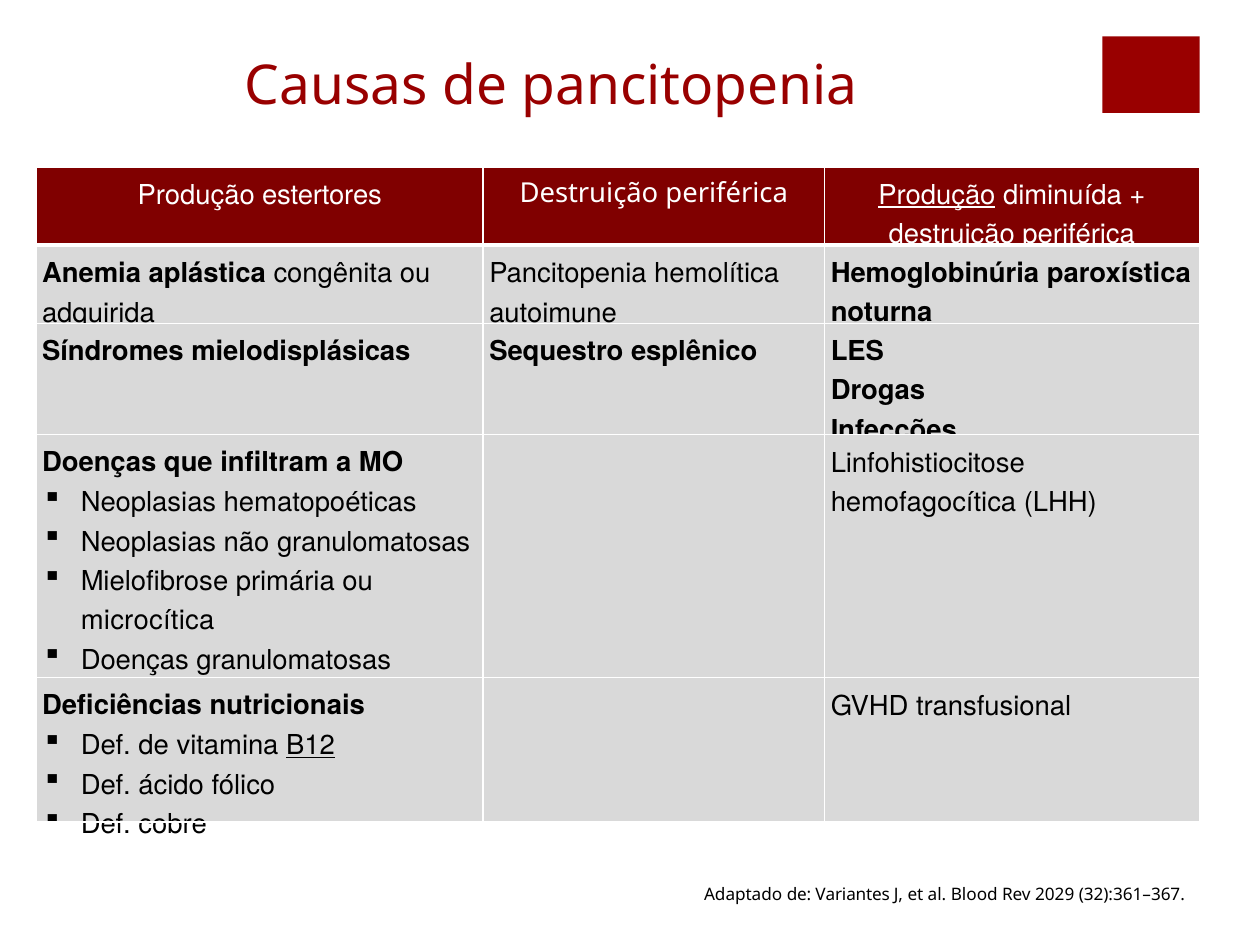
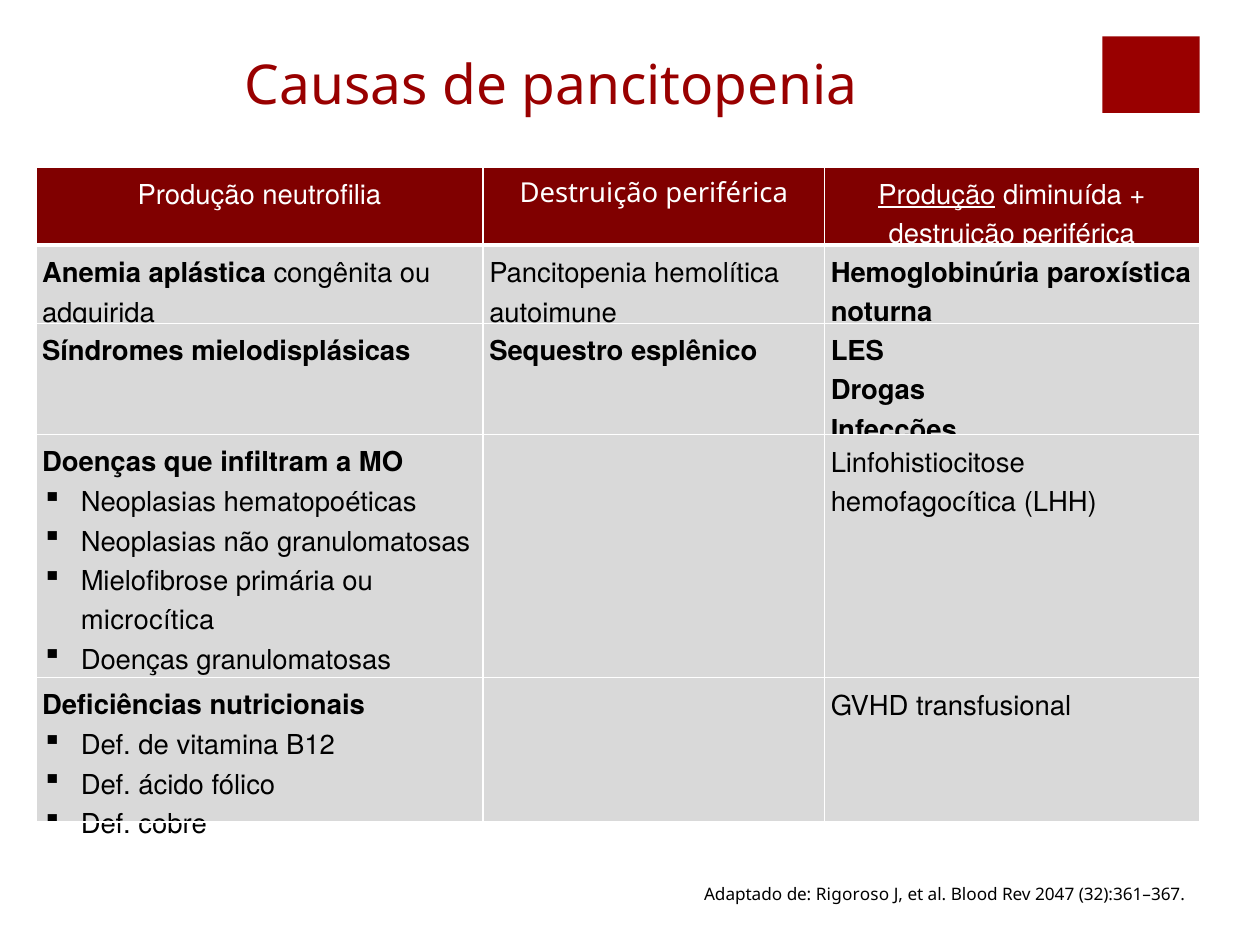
estertores: estertores -> neutrofilia
B12 underline: present -> none
Variantes: Variantes -> Rigoroso
2029: 2029 -> 2047
